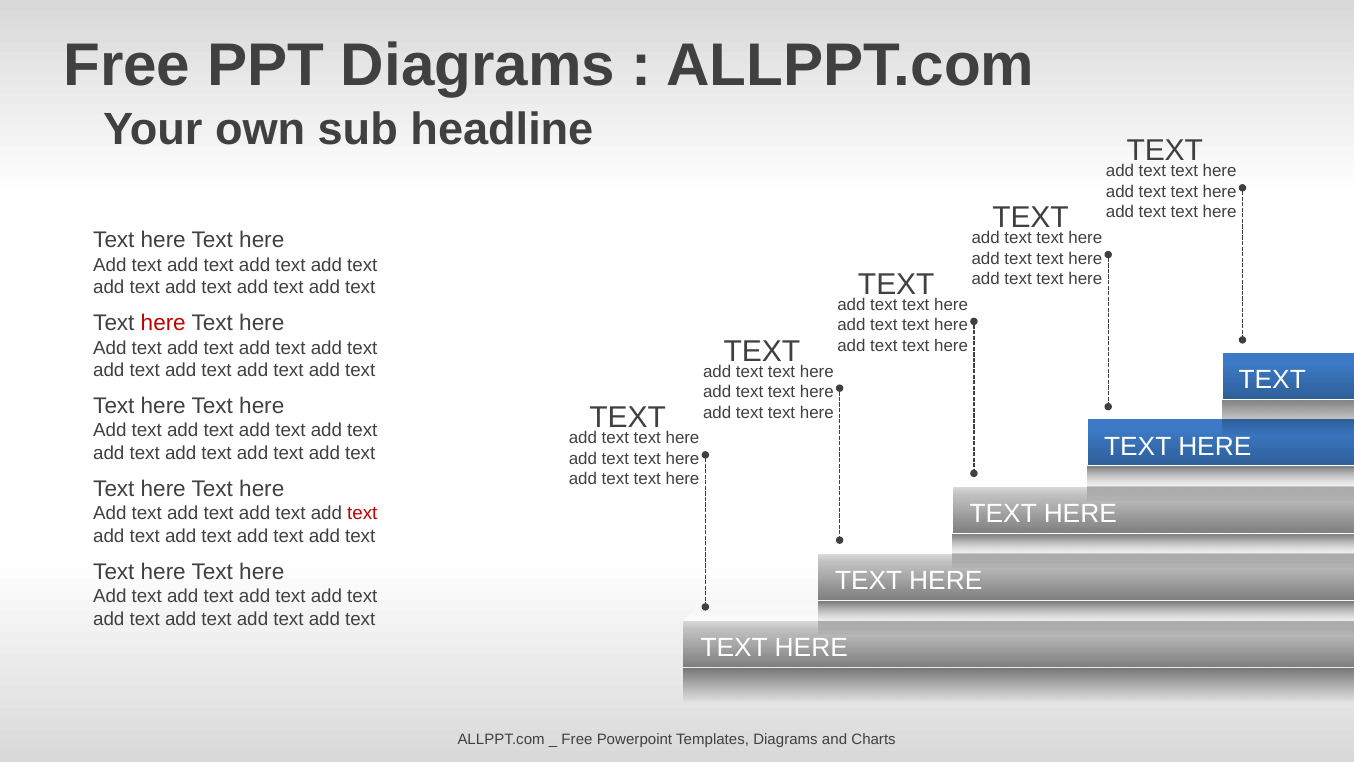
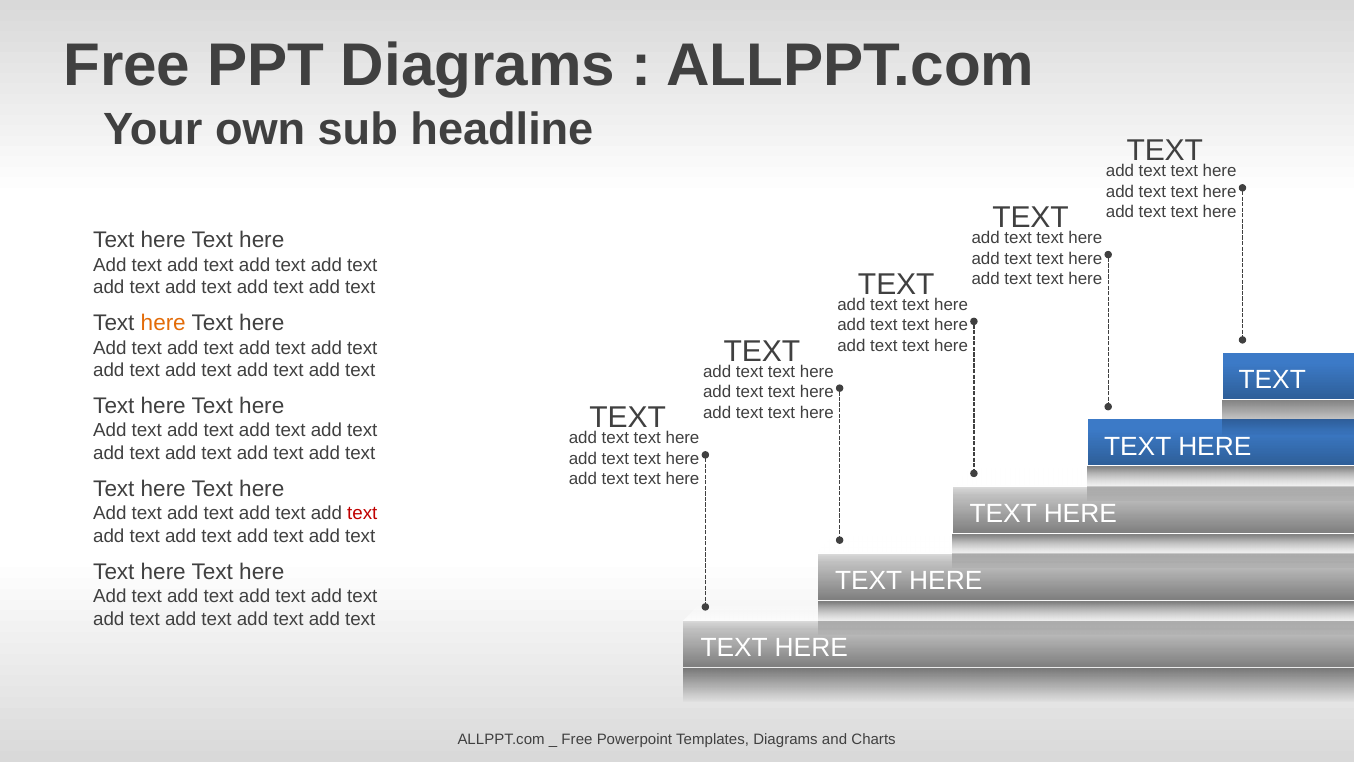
here at (163, 323) colour: red -> orange
